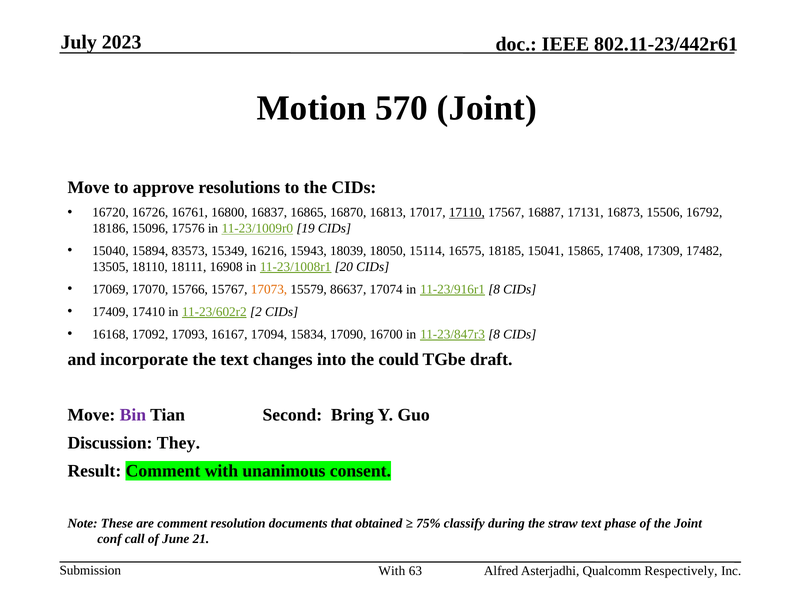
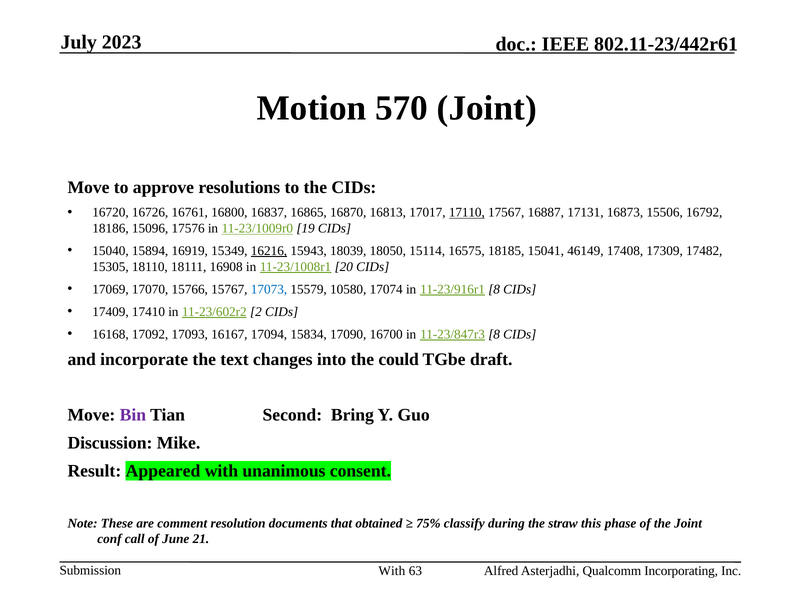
83573: 83573 -> 16919
16216 underline: none -> present
15865: 15865 -> 46149
13505: 13505 -> 15305
17073 colour: orange -> blue
86637: 86637 -> 10580
They: They -> Mike
Result Comment: Comment -> Appeared
straw text: text -> this
Respectively: Respectively -> Incorporating
